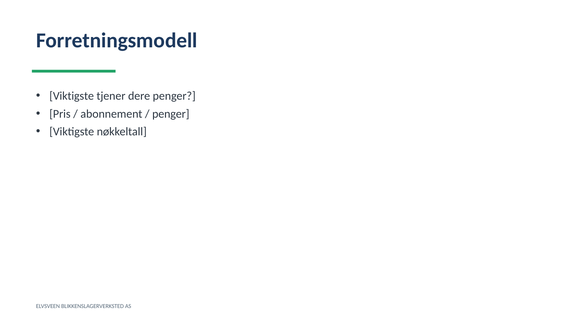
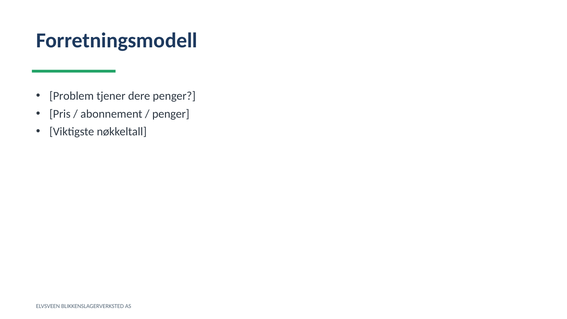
Viktigste at (72, 96): Viktigste -> Problem
